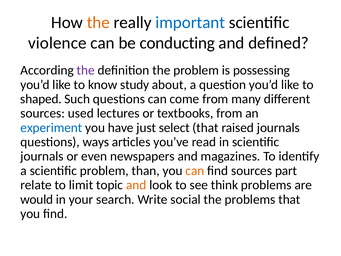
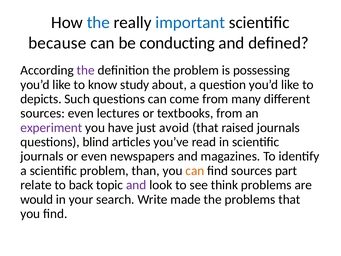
the at (98, 23) colour: orange -> blue
violence: violence -> because
shaped: shaped -> depicts
sources used: used -> even
experiment colour: blue -> purple
select: select -> avoid
ways: ways -> blind
limit: limit -> back
and at (136, 185) colour: orange -> purple
social: social -> made
